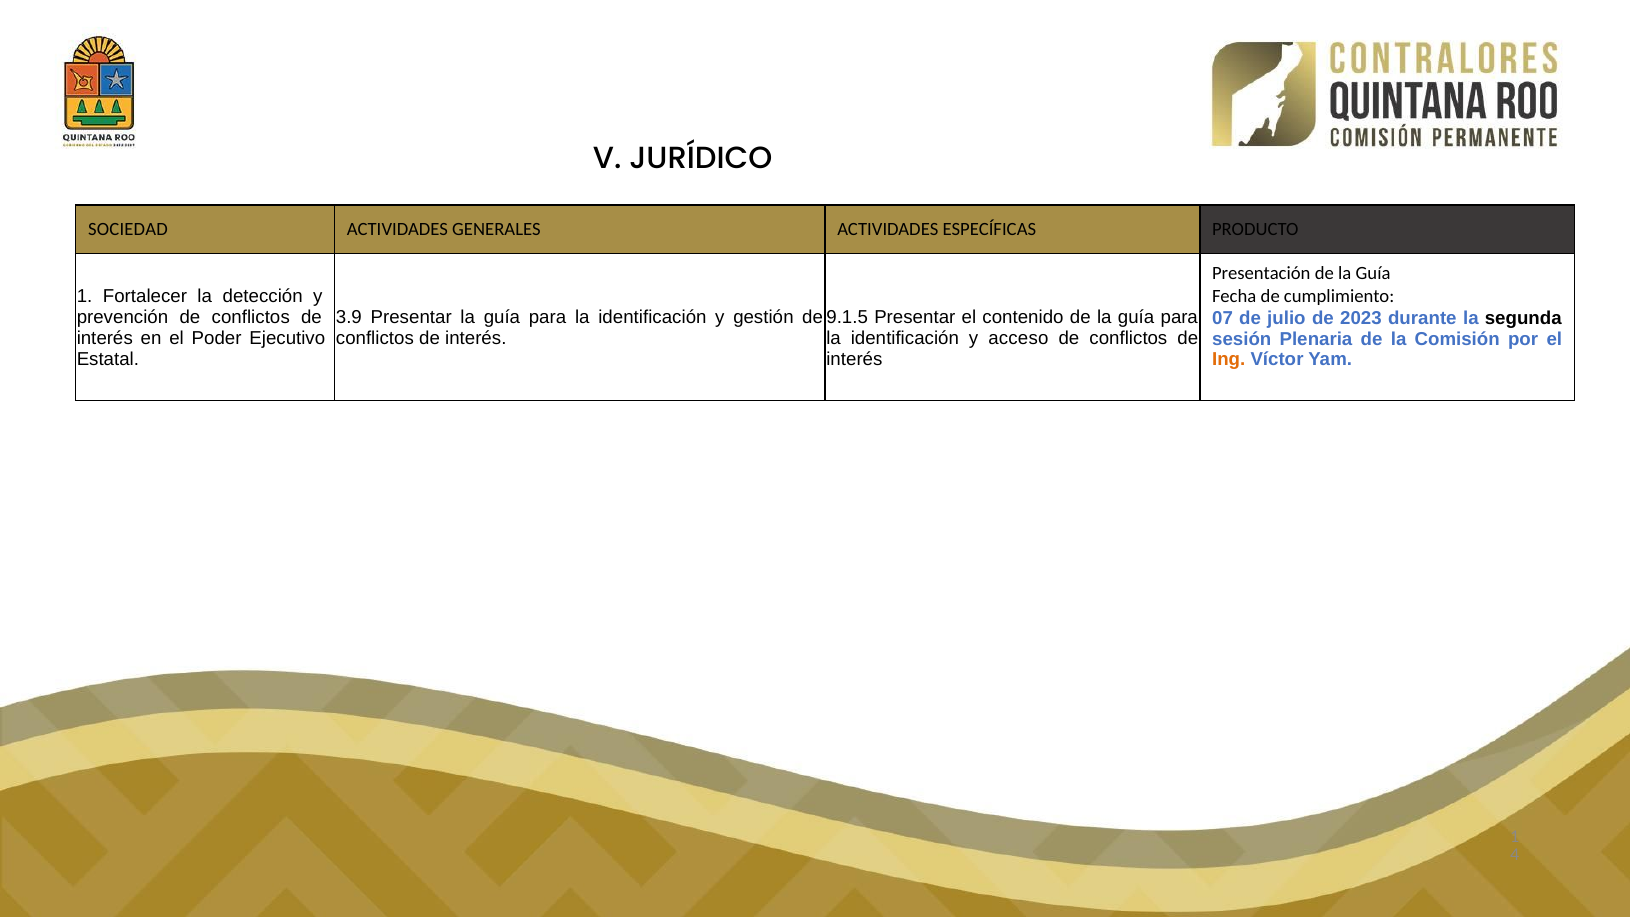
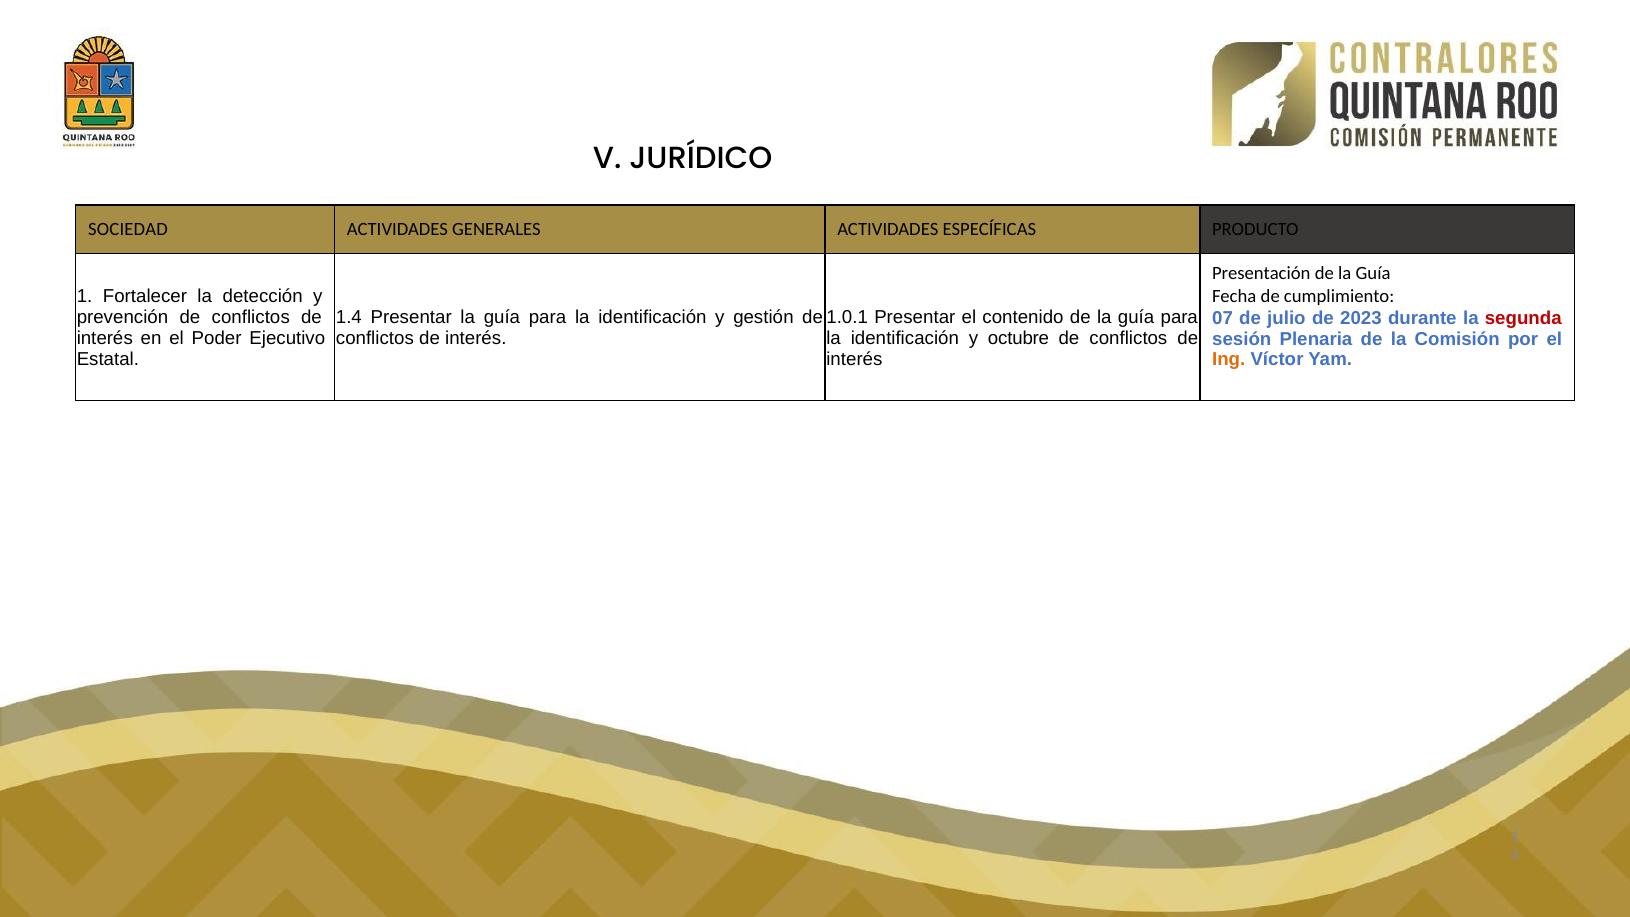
3.9: 3.9 -> 1.4
9.1.5: 9.1.5 -> 1.0.1
segunda colour: black -> red
acceso: acceso -> octubre
